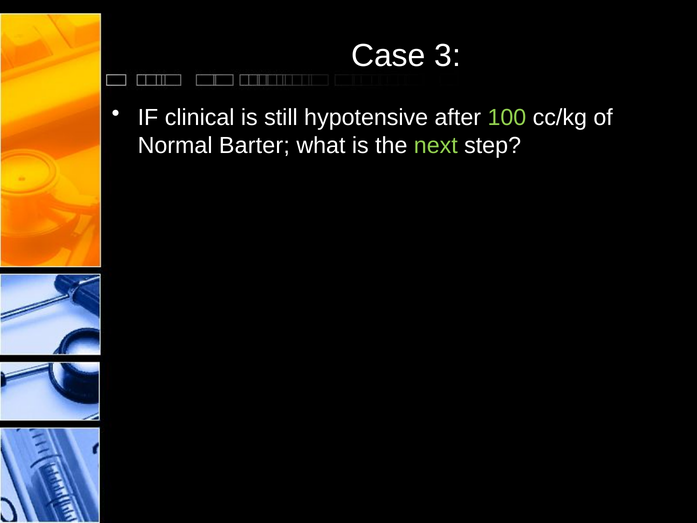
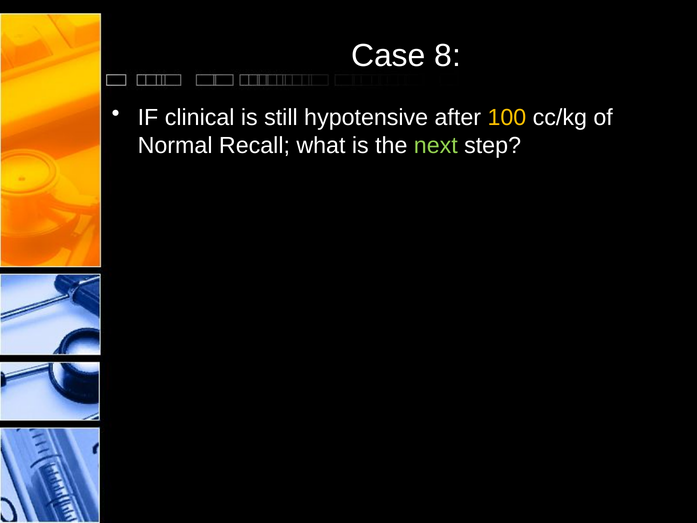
3: 3 -> 8
100 colour: light green -> yellow
Barter: Barter -> Recall
